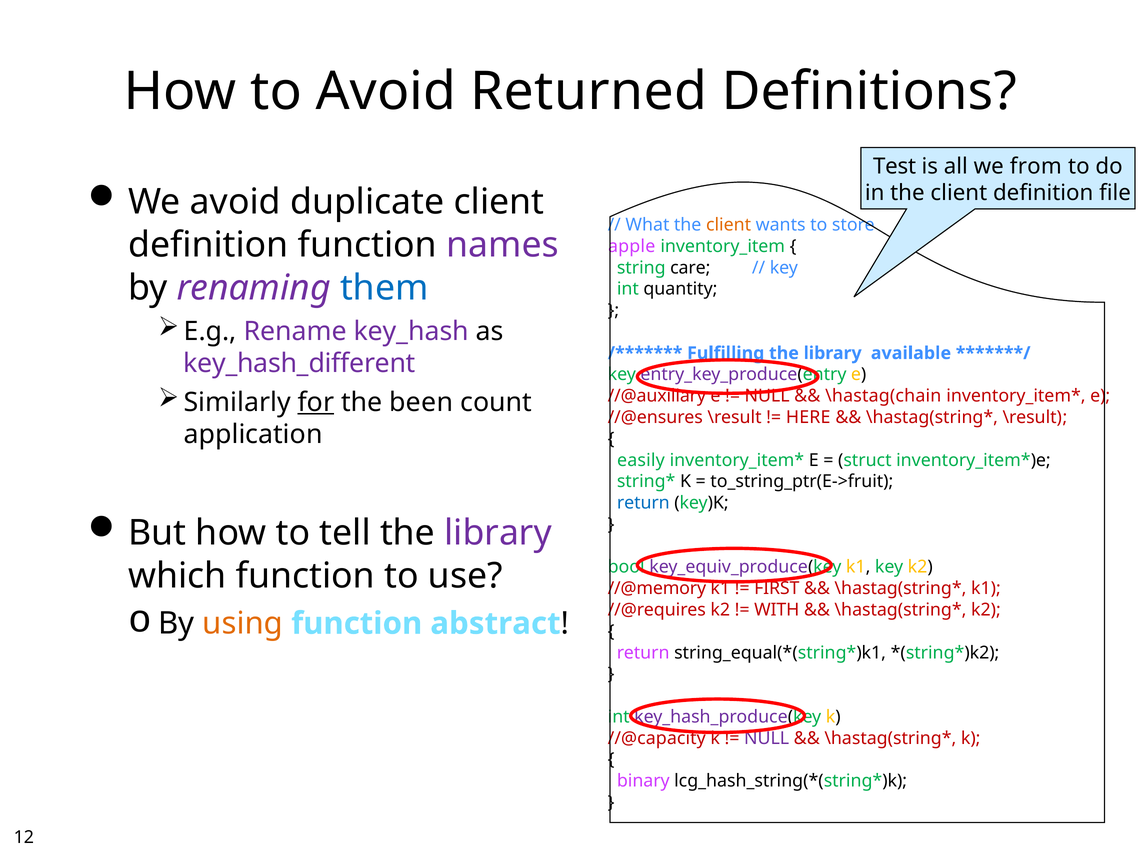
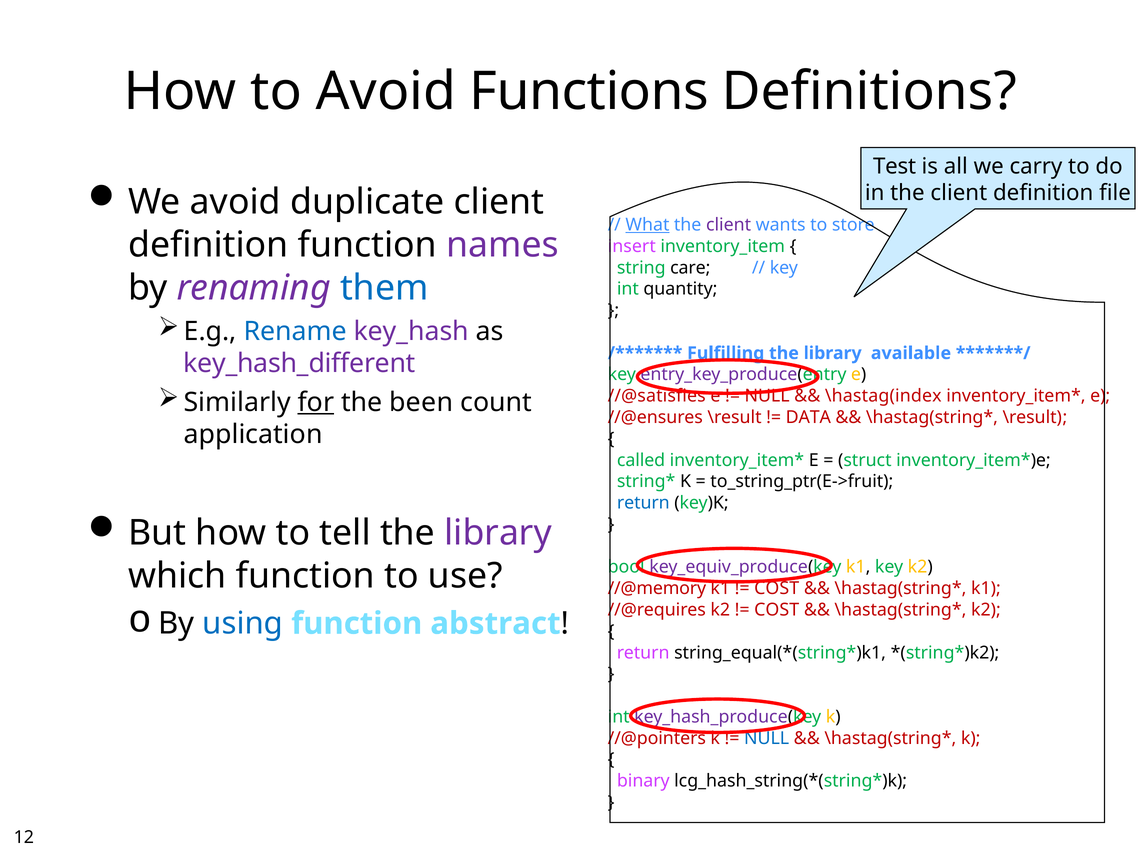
Returned: Returned -> Functions
from: from -> carry
What underline: none -> present
client at (729, 225) colour: orange -> purple
apple: apple -> insert
Rename colour: purple -> blue
//@auxiliary: //@auxiliary -> //@satisfies
\hastag(chain: \hastag(chain -> \hastag(index
HERE: HERE -> DATA
easily: easily -> called
FIRST at (777, 588): FIRST -> COST
using colour: orange -> blue
WITH at (777, 610): WITH -> COST
//@capacity: //@capacity -> //@pointers
NULL at (767, 738) colour: purple -> blue
